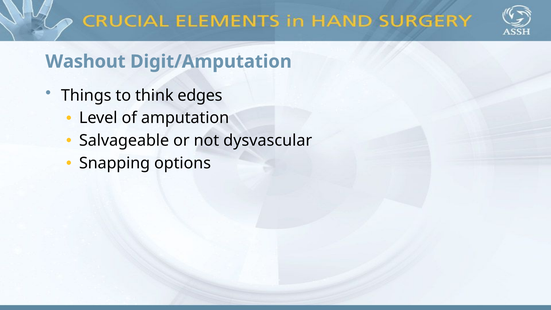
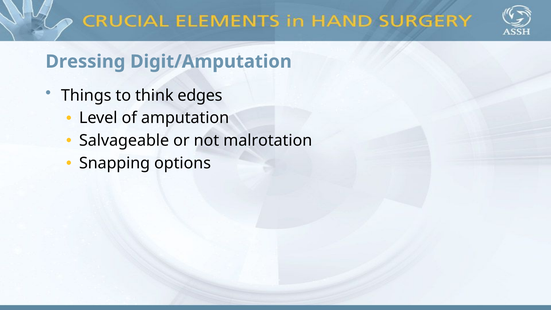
Washout: Washout -> Dressing
dysvascular: dysvascular -> malrotation
